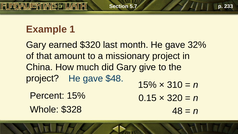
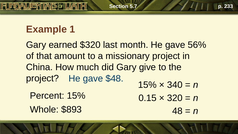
32%: 32% -> 56%
310: 310 -> 340
$328: $328 -> $893
